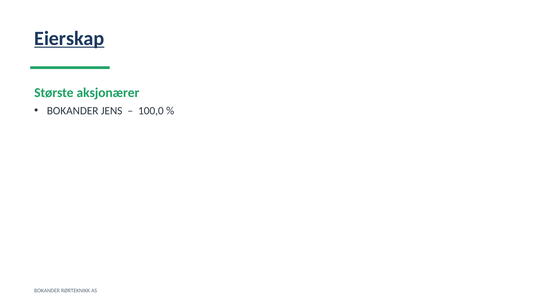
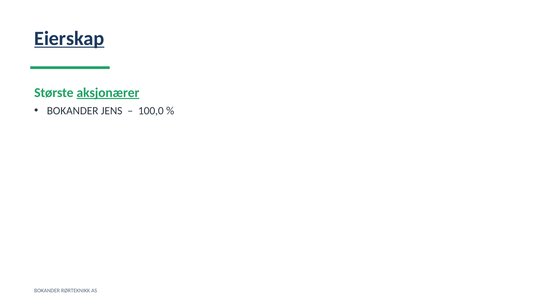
aksjonærer underline: none -> present
